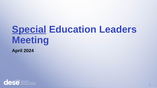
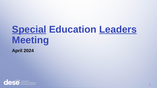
Leaders underline: none -> present
